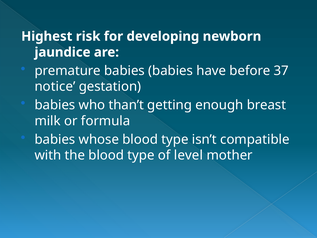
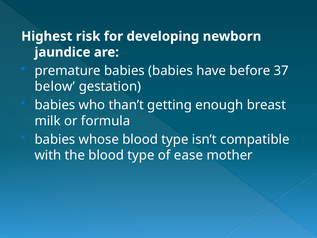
notice: notice -> below
level: level -> ease
